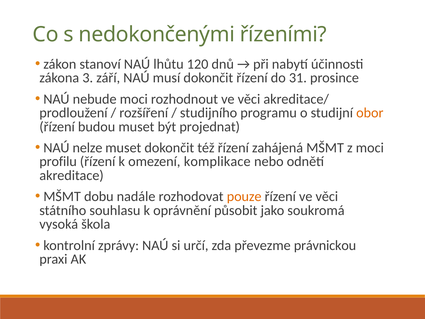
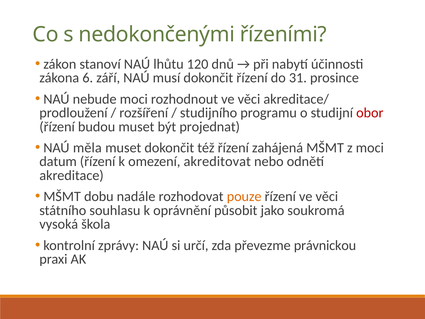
3: 3 -> 6
obor colour: orange -> red
nelze: nelze -> měla
profilu: profilu -> datum
komplikace: komplikace -> akreditovat
